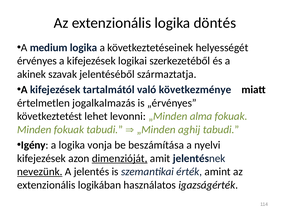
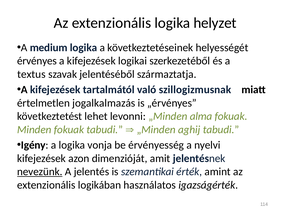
döntés: döntés -> helyzet
akinek: akinek -> textus
következménye: következménye -> szillogizmusnak
beszámítása: beszámítása -> érvényesség
dimenzióját underline: present -> none
